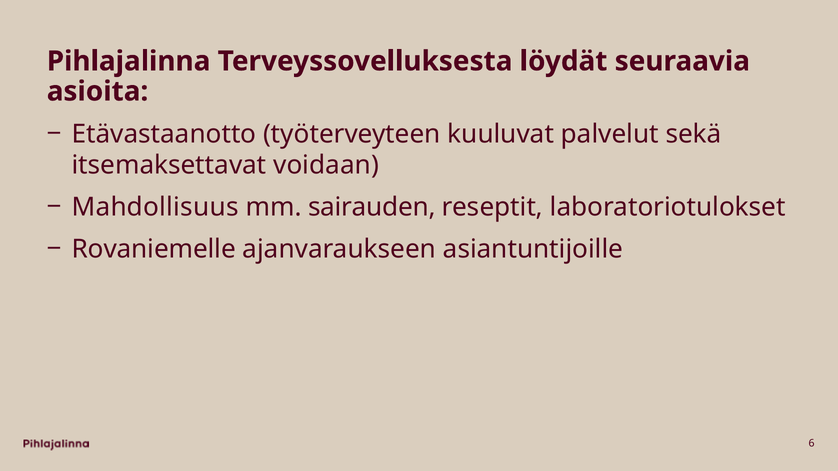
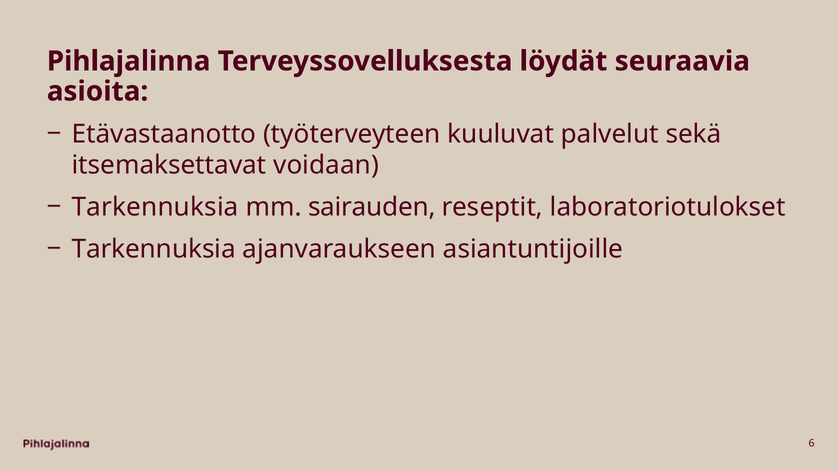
Mahdollisuus at (155, 207): Mahdollisuus -> Tarkennuksia
Rovaniemelle at (154, 249): Rovaniemelle -> Tarkennuksia
